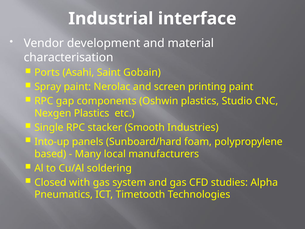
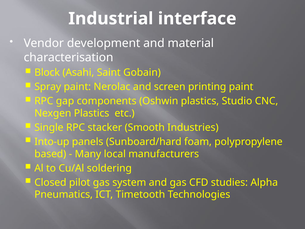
Ports: Ports -> Block
with: with -> pilot
